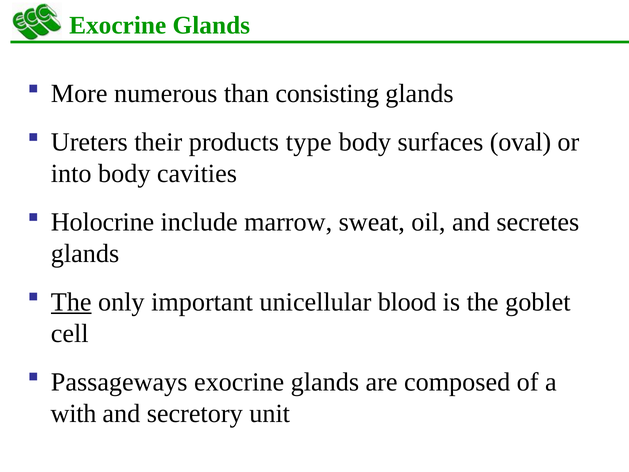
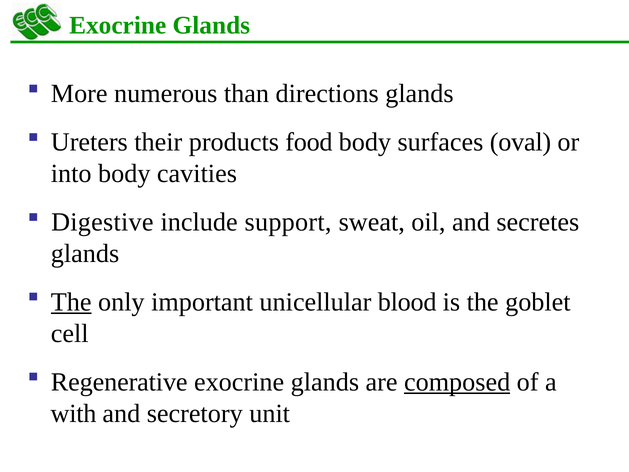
consisting: consisting -> directions
type: type -> food
Holocrine: Holocrine -> Digestive
marrow: marrow -> support
Passageways: Passageways -> Regenerative
composed underline: none -> present
